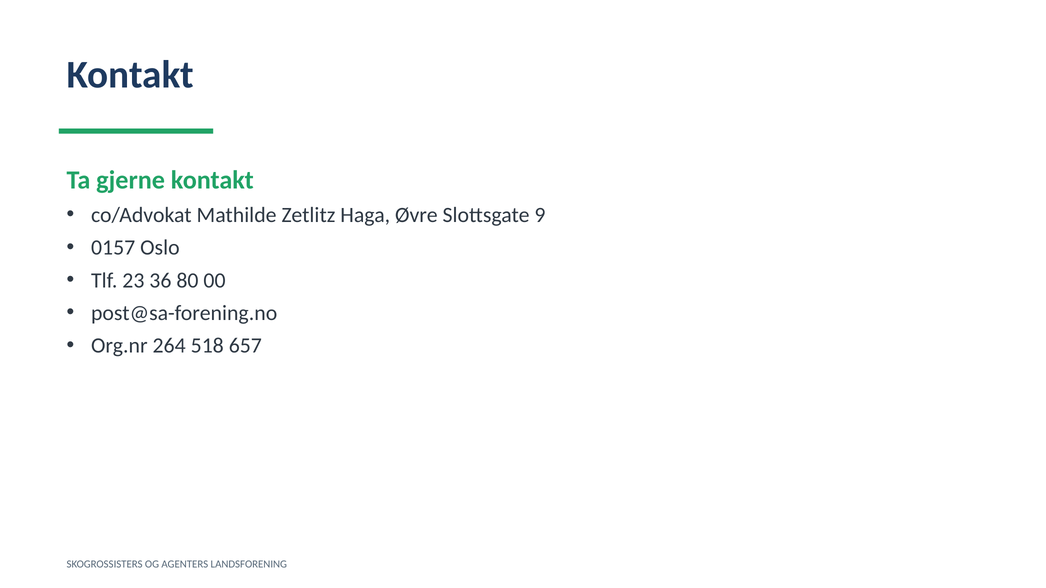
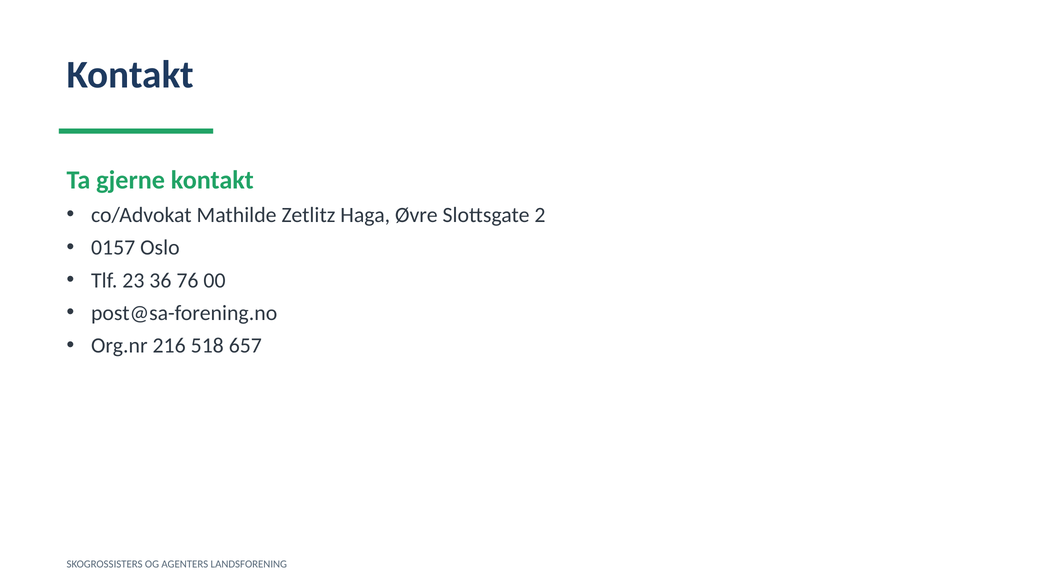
9: 9 -> 2
80: 80 -> 76
264: 264 -> 216
